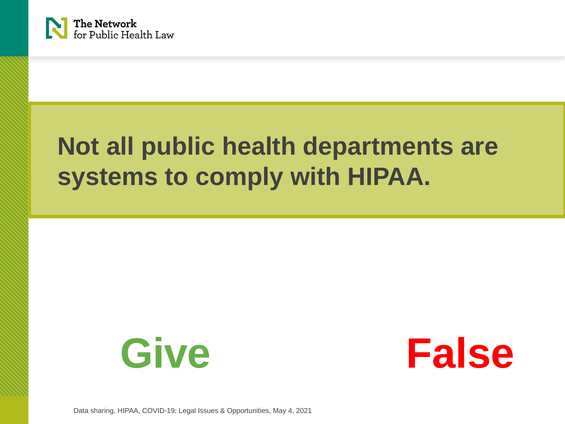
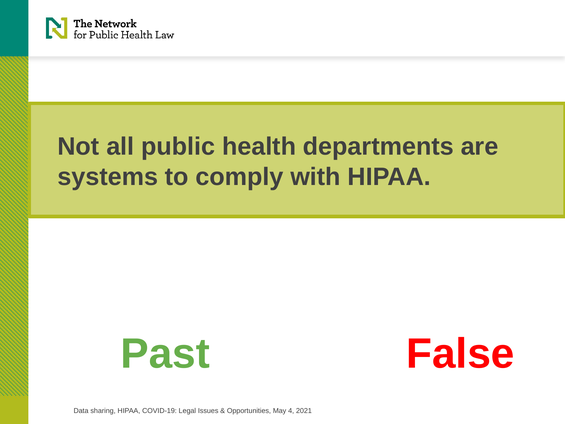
Give: Give -> Past
